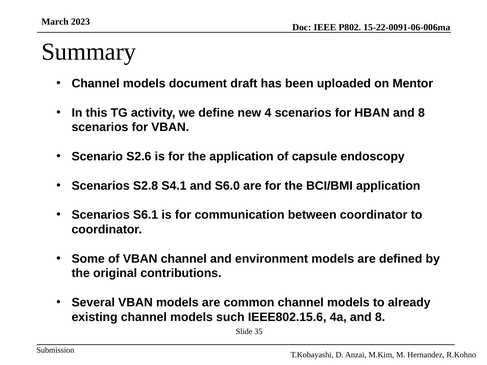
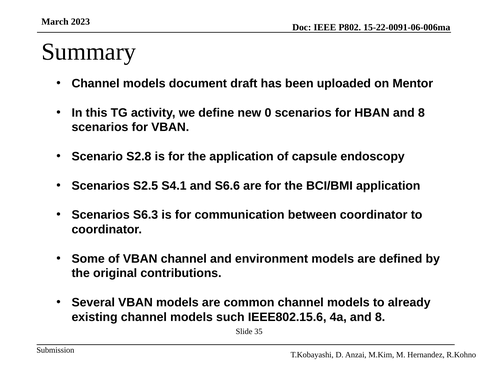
4: 4 -> 0
S2.6: S2.6 -> S2.8
S2.8: S2.8 -> S2.5
S6.0: S6.0 -> S6.6
S6.1: S6.1 -> S6.3
